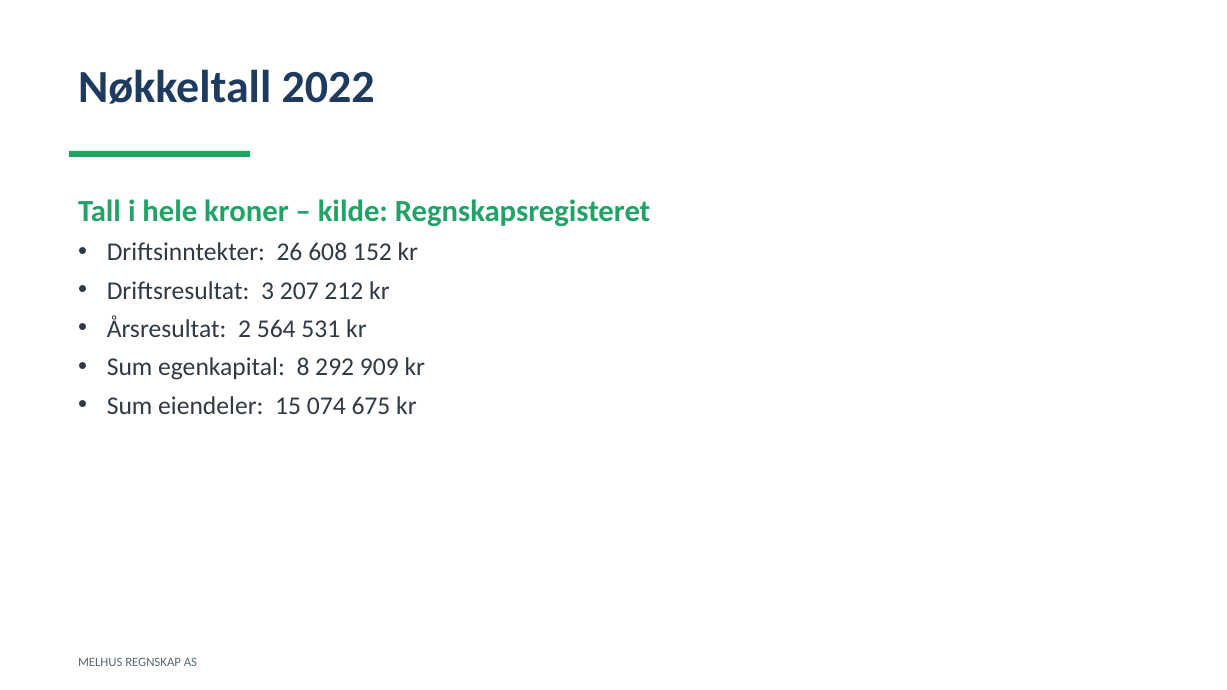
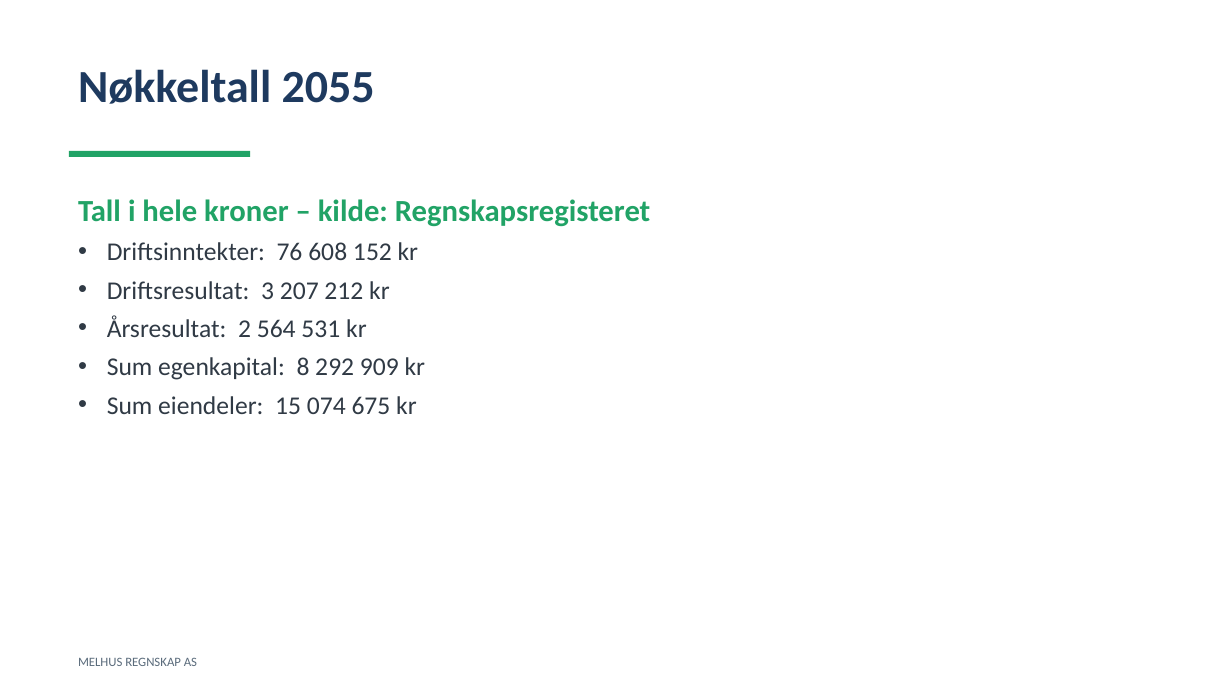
2022: 2022 -> 2055
26: 26 -> 76
